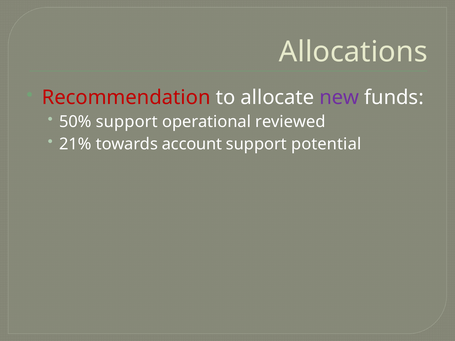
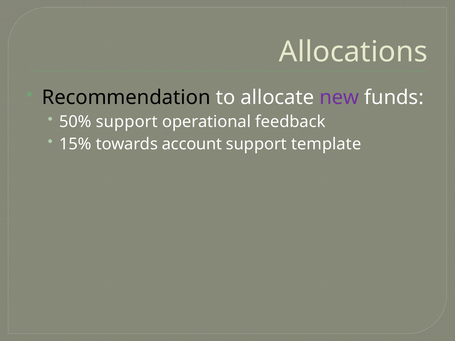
Recommendation colour: red -> black
reviewed: reviewed -> feedback
21%: 21% -> 15%
potential: potential -> template
